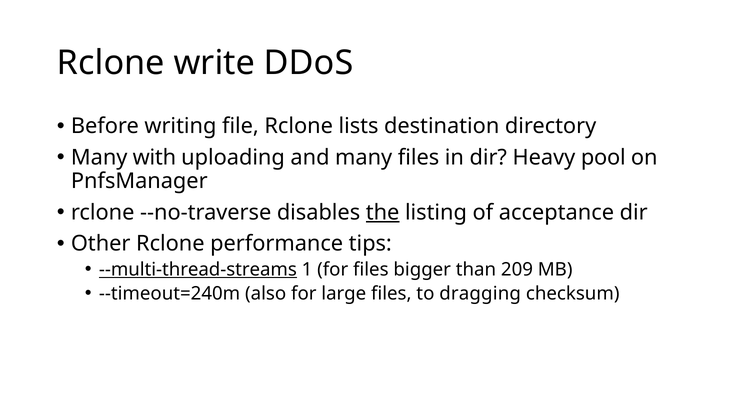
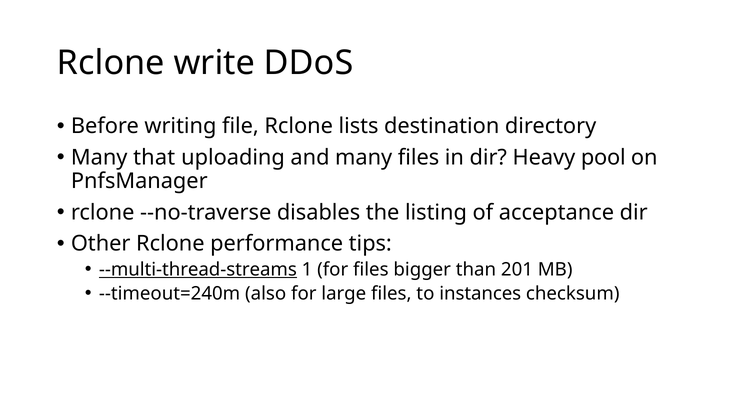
with: with -> that
the underline: present -> none
209: 209 -> 201
dragging: dragging -> instances
